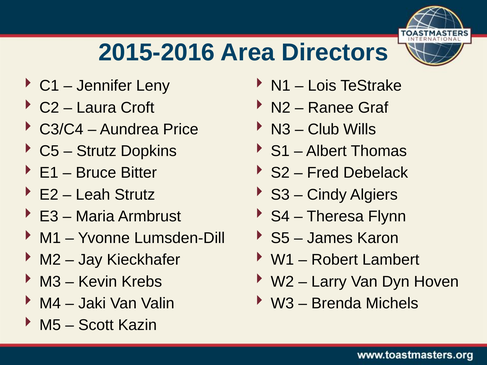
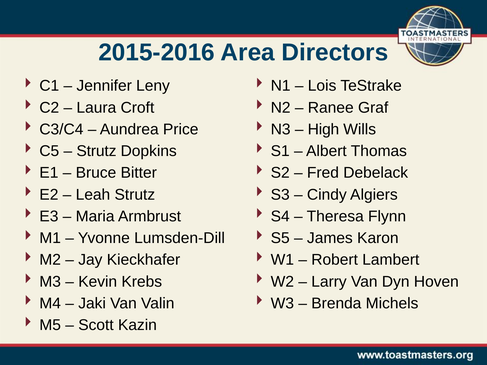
Club: Club -> High
